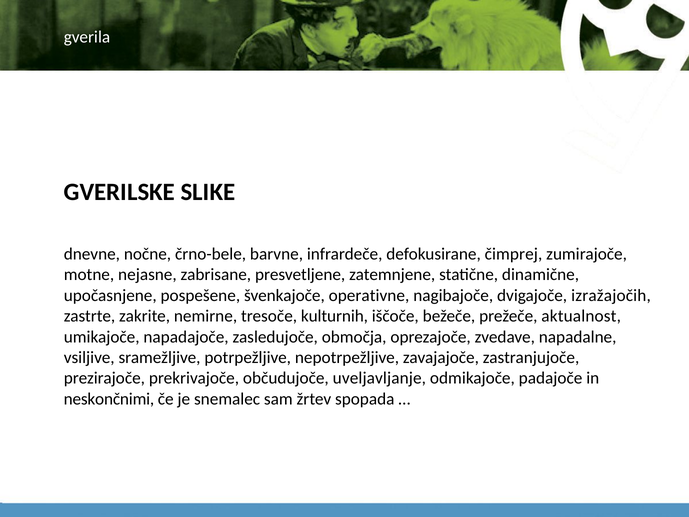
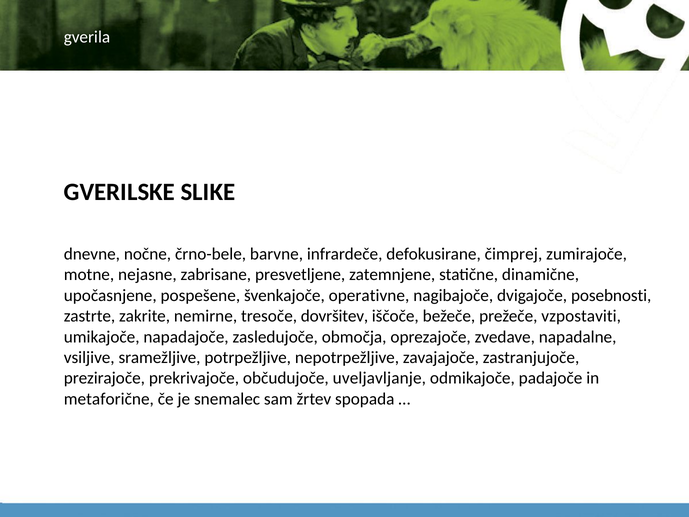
izražajočih: izražajočih -> posebnosti
kulturnih: kulturnih -> dovršitev
aktualnost: aktualnost -> vzpostaviti
neskončnimi: neskončnimi -> metaforične
